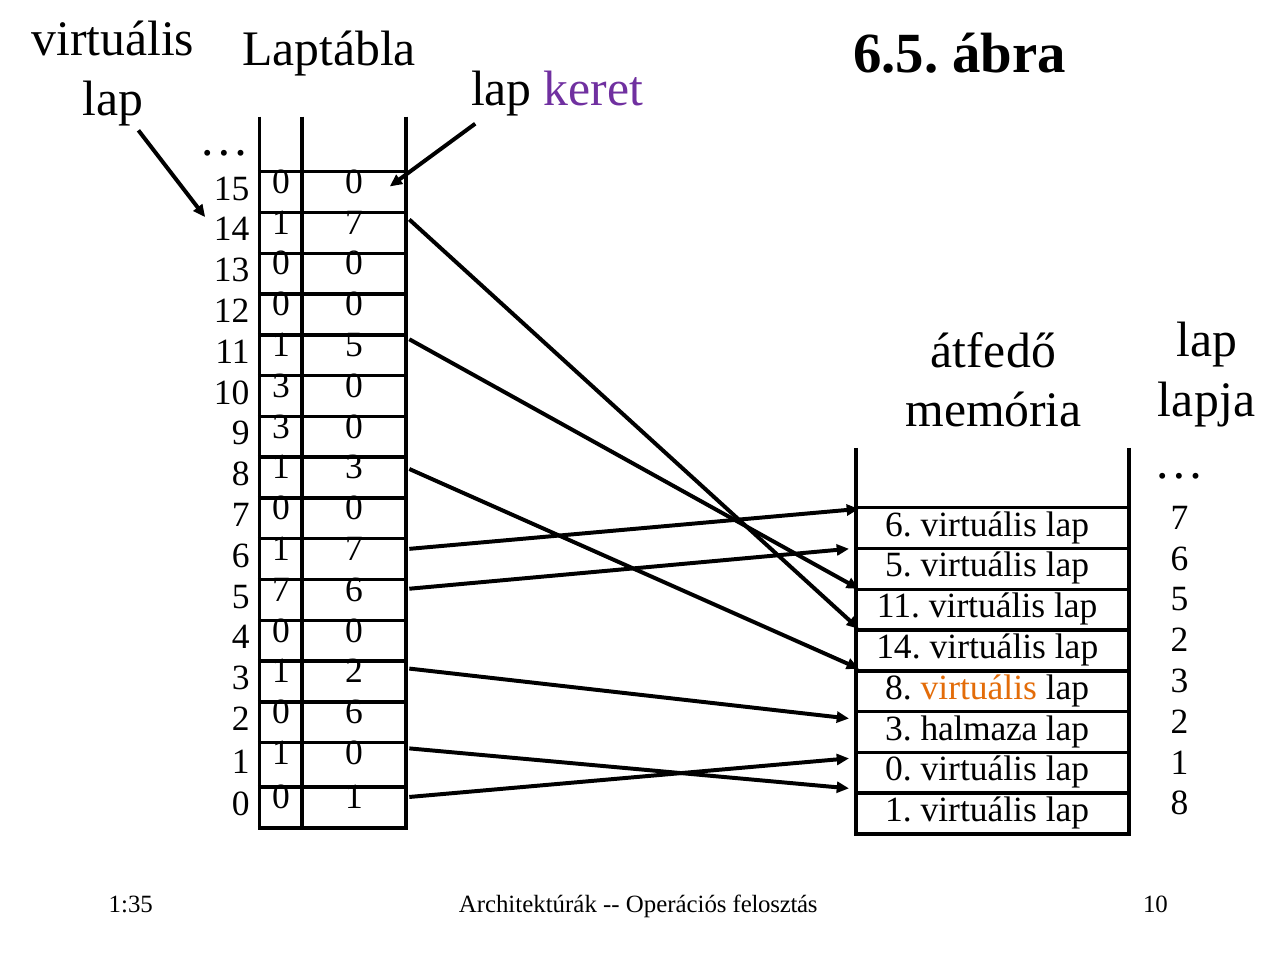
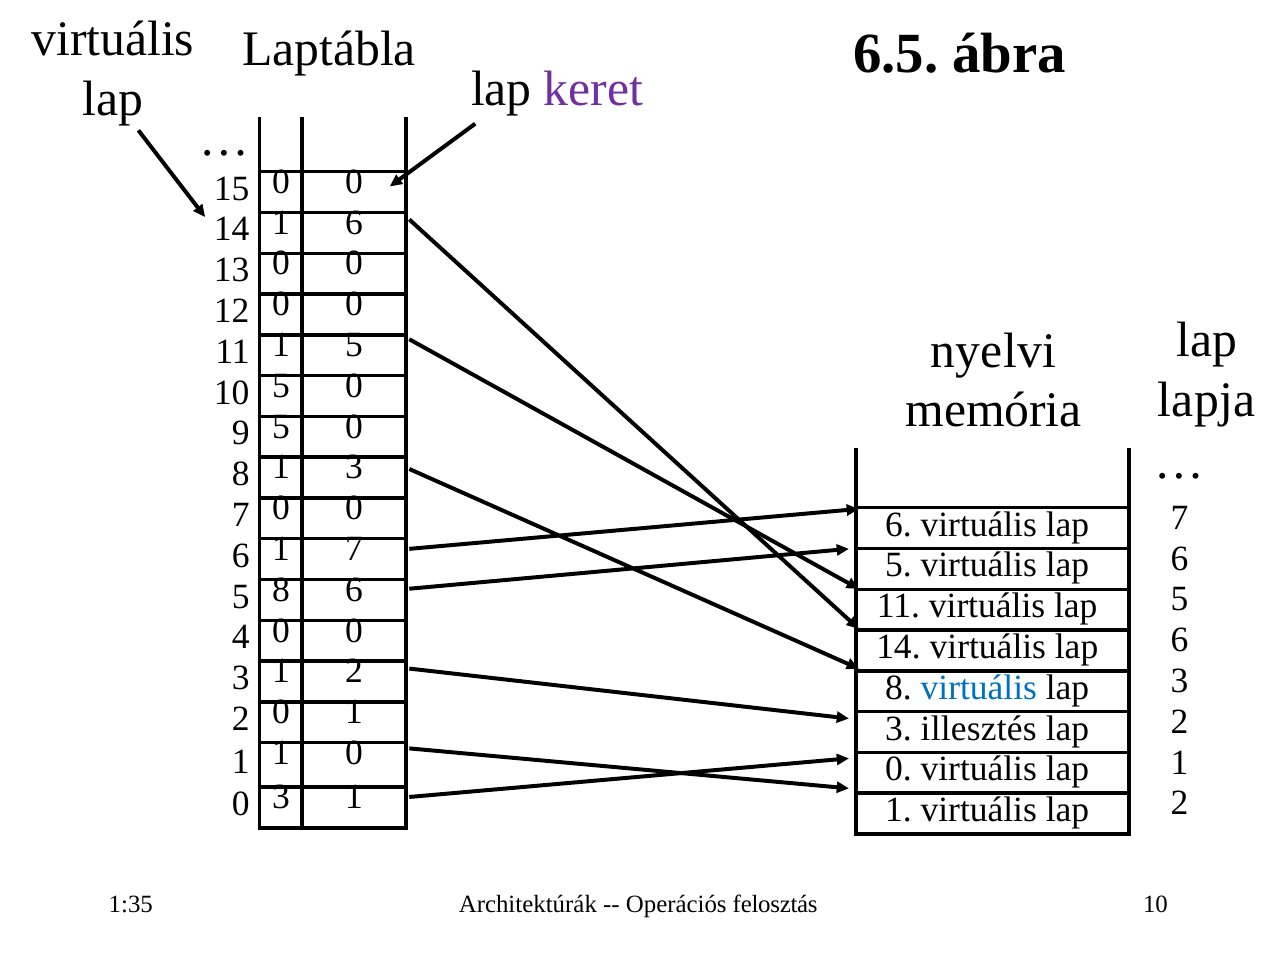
14 1 7: 7 -> 6
átfedő: átfedő -> nyelvi
10 3: 3 -> 5
9 3: 3 -> 5
5 7: 7 -> 8
14 virtuális lap 2: 2 -> 6
virtuális at (979, 688) colour: orange -> blue
2 0 6: 6 -> 1
halmaza: halmaza -> illesztés
0 at (281, 798): 0 -> 3
virtuális lap 8: 8 -> 2
